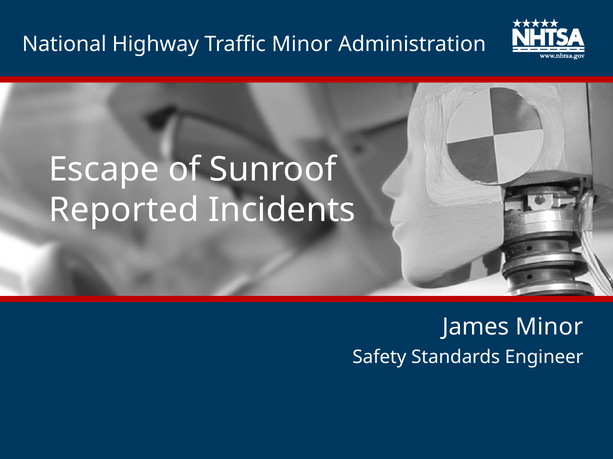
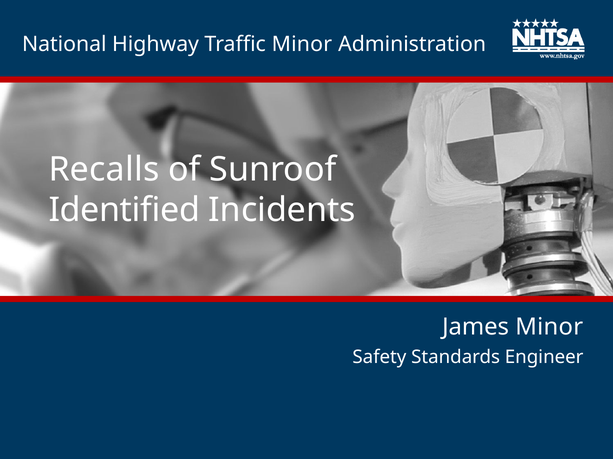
Escape: Escape -> Recalls
Reported: Reported -> Identified
